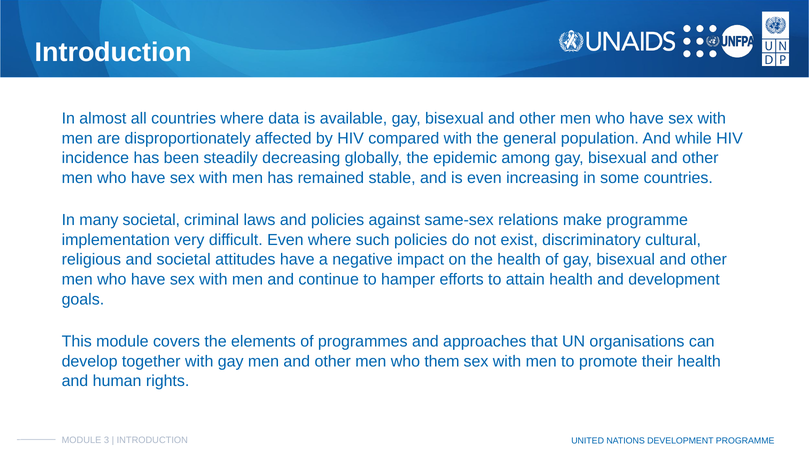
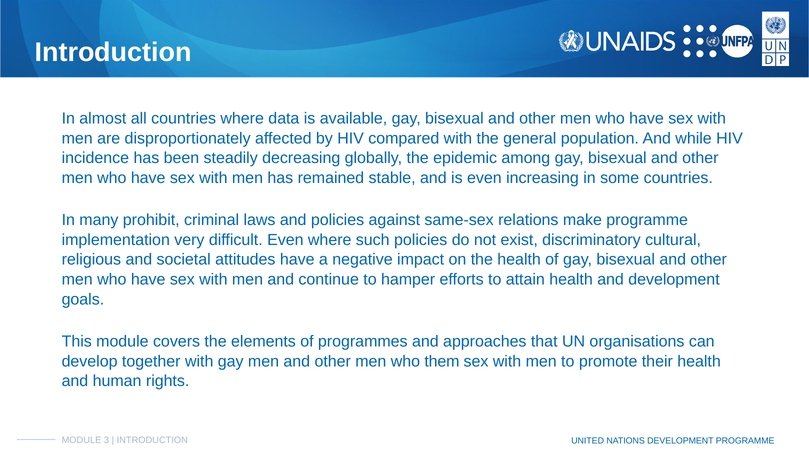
many societal: societal -> prohibit
